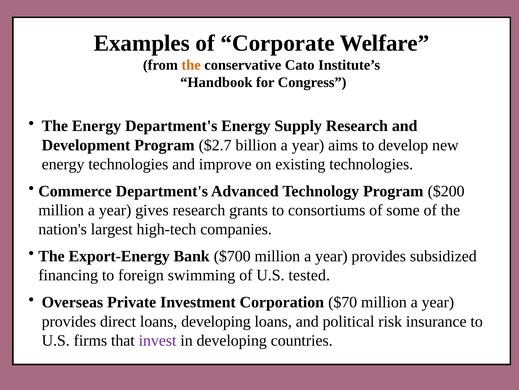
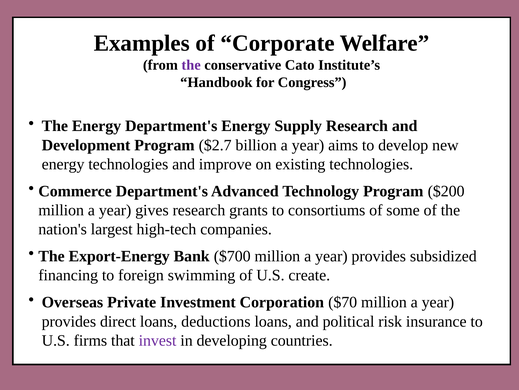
the at (191, 65) colour: orange -> purple
tested: tested -> create
loans developing: developing -> deductions
